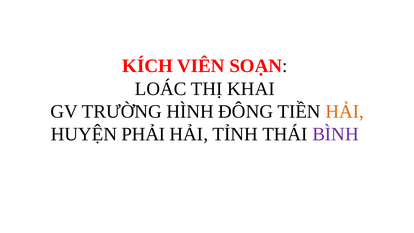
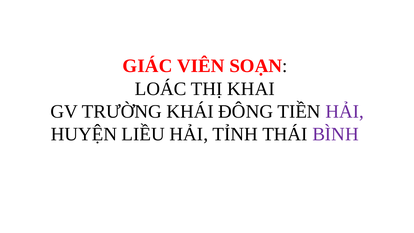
KÍCH: KÍCH -> GIÁC
HÌNH: HÌNH -> KHÁI
HẢI at (345, 111) colour: orange -> purple
PHẢI: PHẢI -> LIỀU
